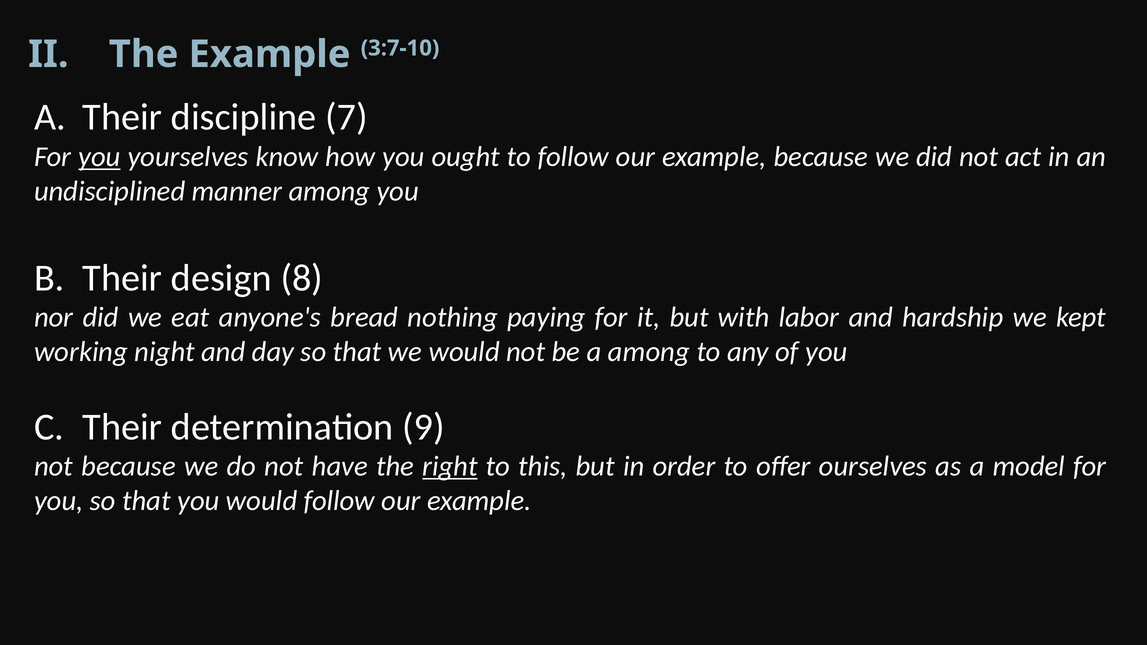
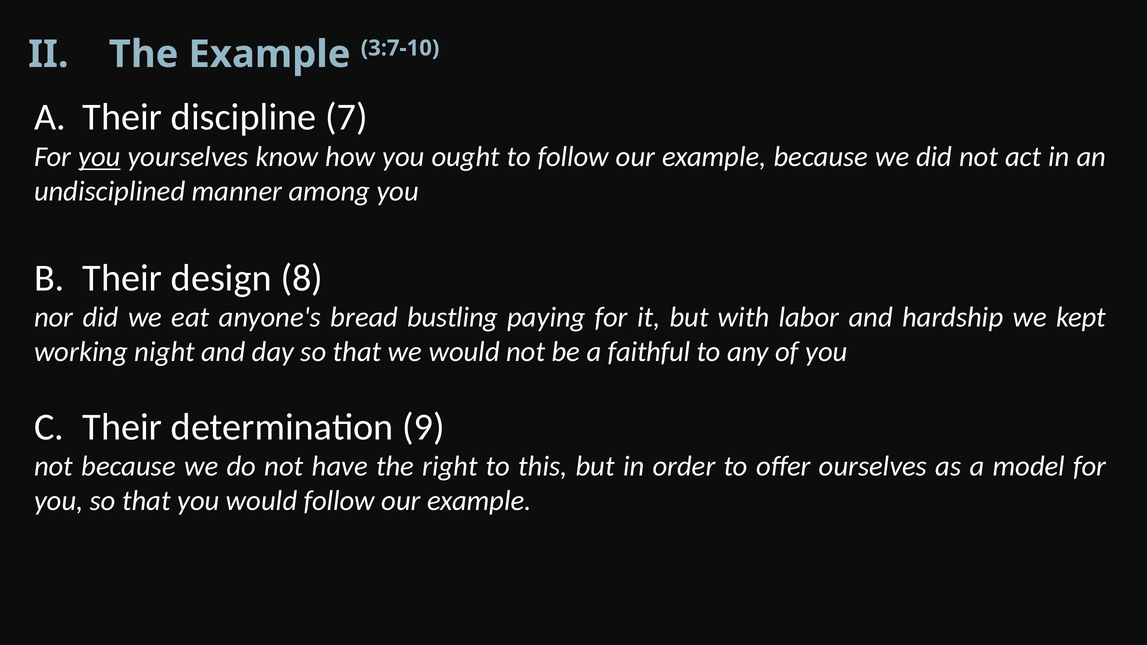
nothing: nothing -> bustling
a among: among -> faithful
right underline: present -> none
